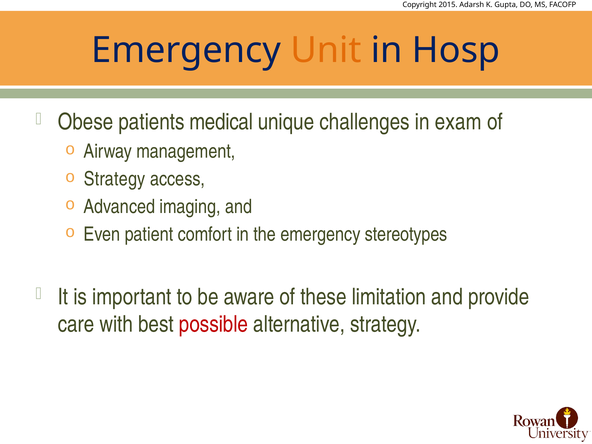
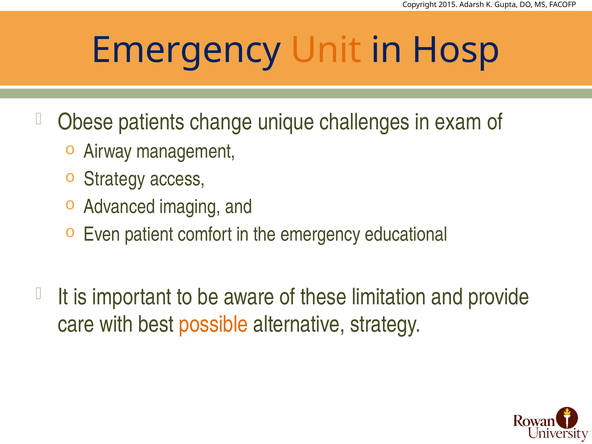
medical: medical -> change
stereotypes: stereotypes -> educational
possible colour: red -> orange
